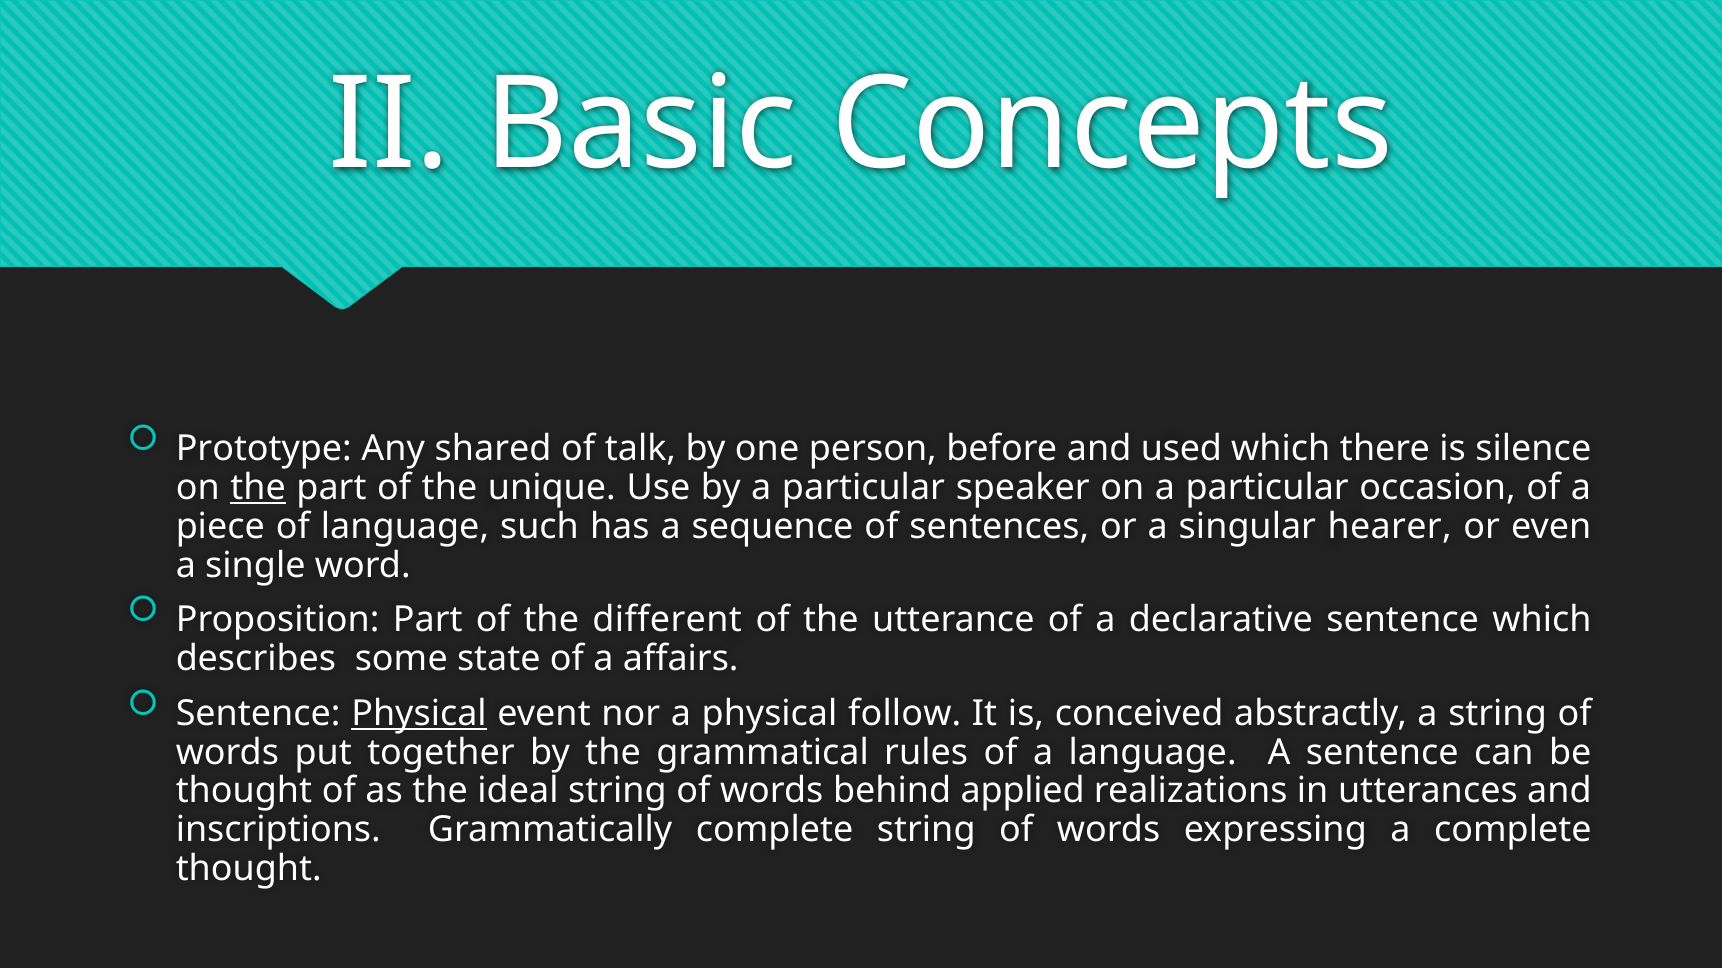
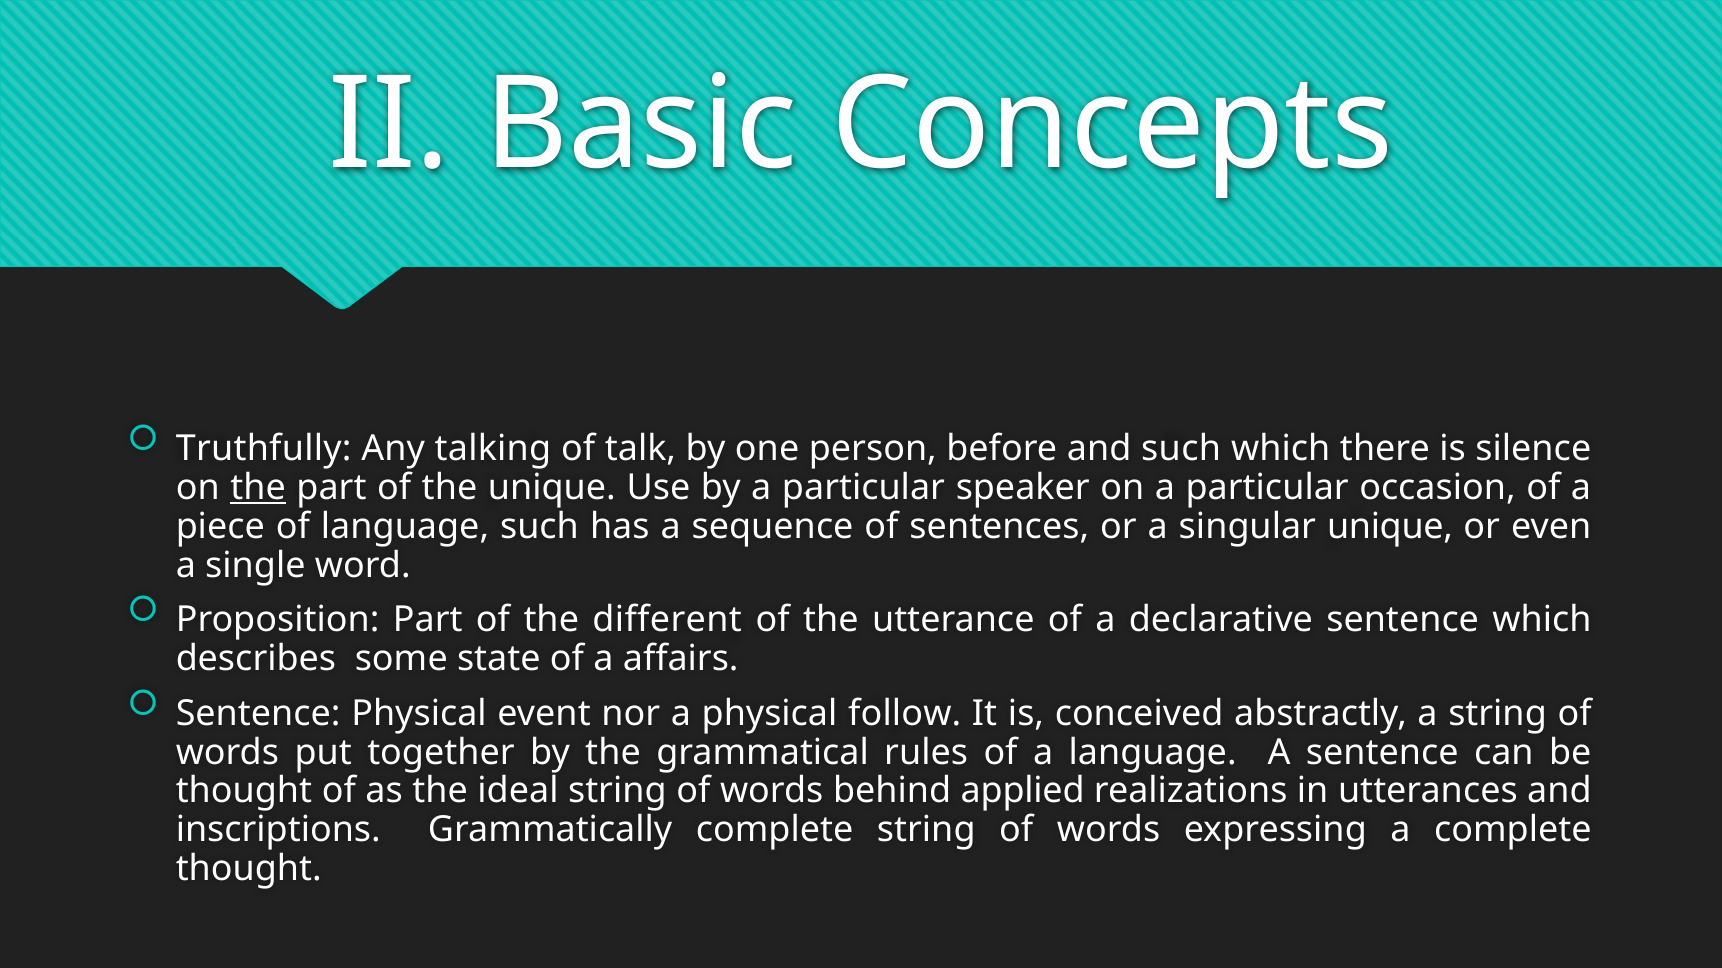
Prototype: Prototype -> Truthfully
shared: shared -> talking
and used: used -> such
singular hearer: hearer -> unique
Physical at (419, 714) underline: present -> none
